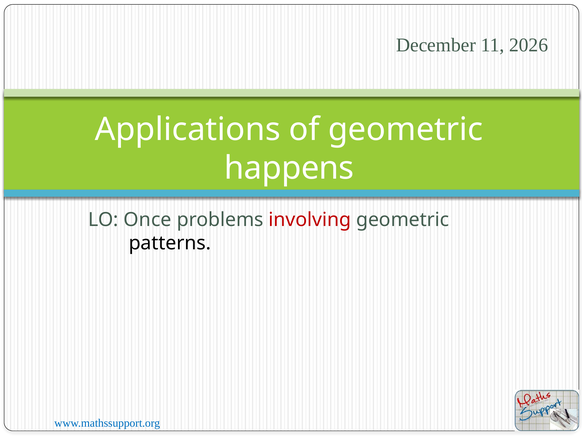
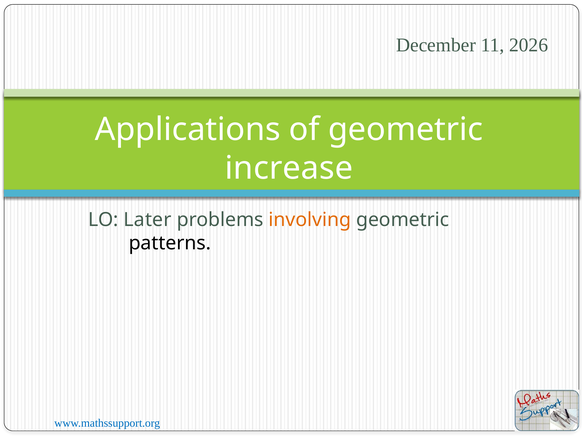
happens: happens -> increase
Once: Once -> Later
involving colour: red -> orange
